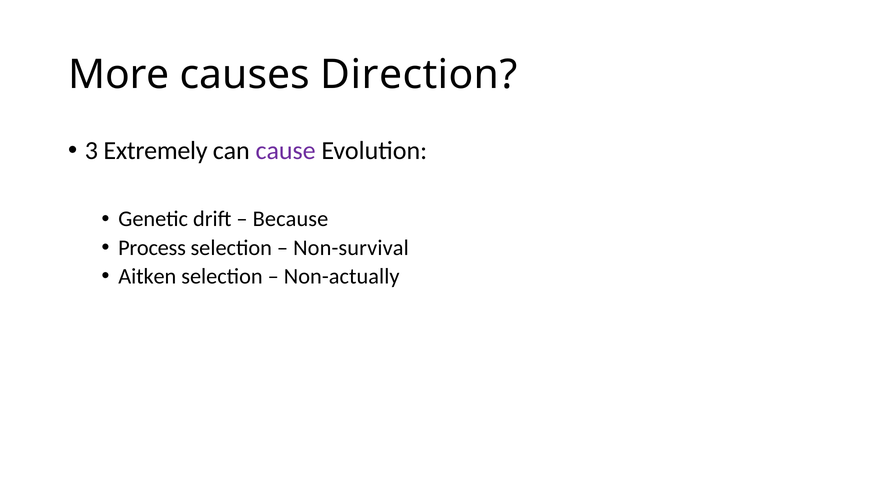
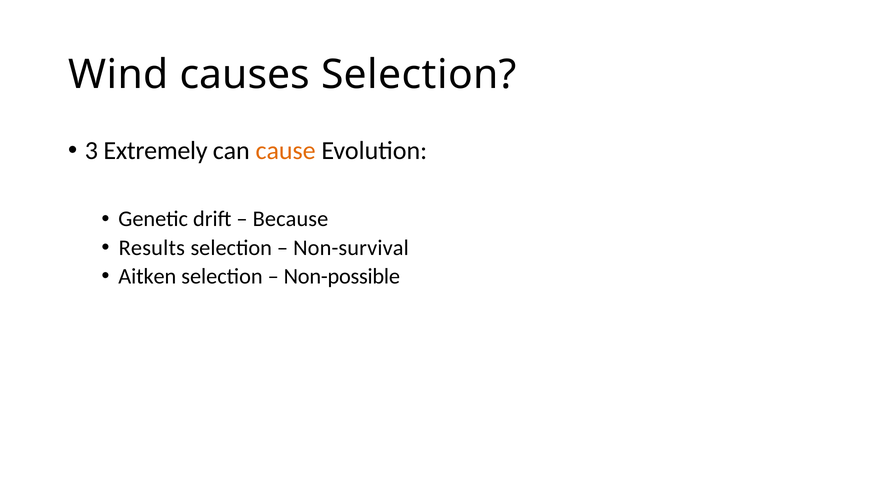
More: More -> Wind
causes Direction: Direction -> Selection
cause colour: purple -> orange
Process: Process -> Results
Non-actually: Non-actually -> Non-possible
